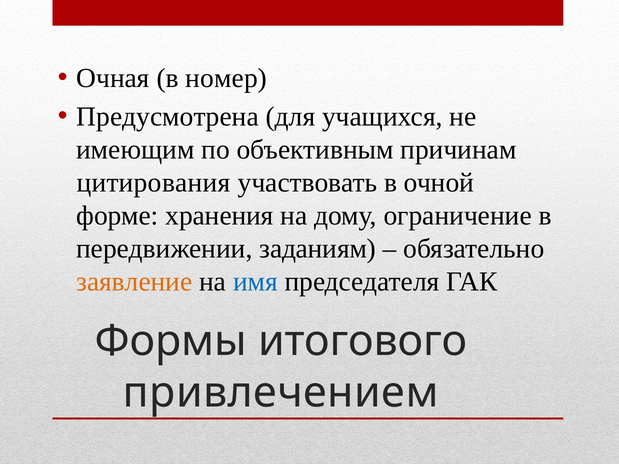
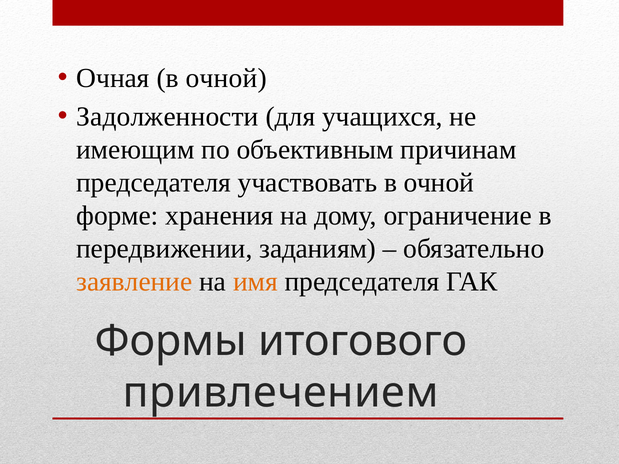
Очная в номер: номер -> очной
Предусмотрена: Предусмотрена -> Задолженности
цитирования at (154, 183): цитирования -> председателя
имя colour: blue -> orange
